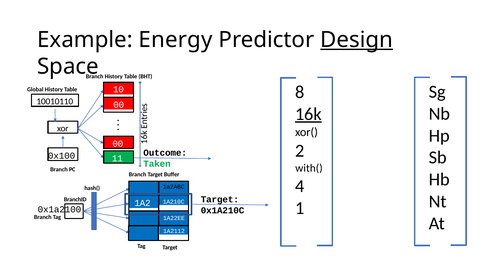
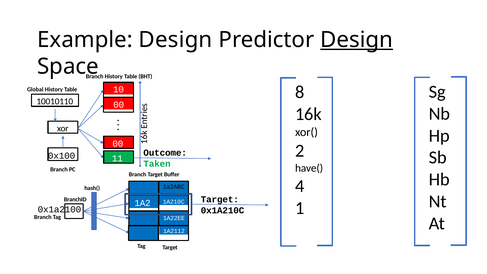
Example Energy: Energy -> Design
16k underline: present -> none
with(: with( -> have(
